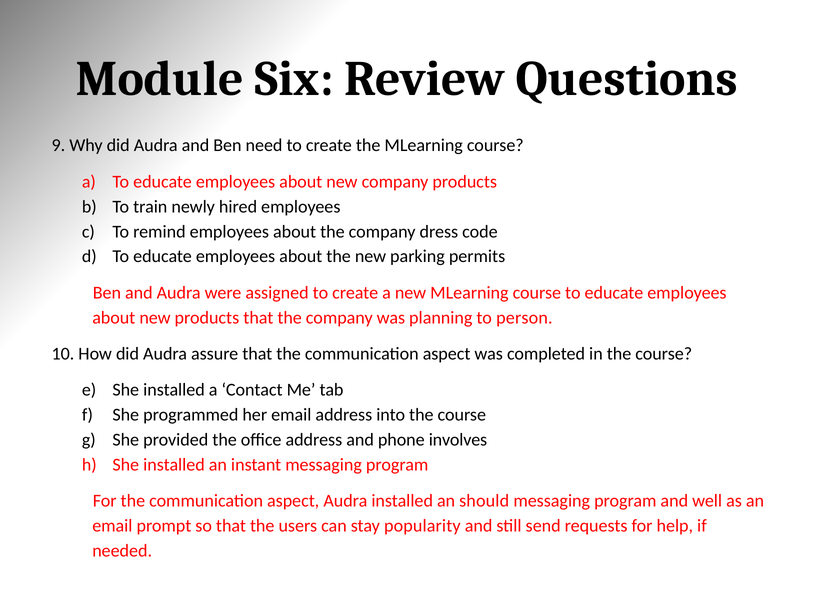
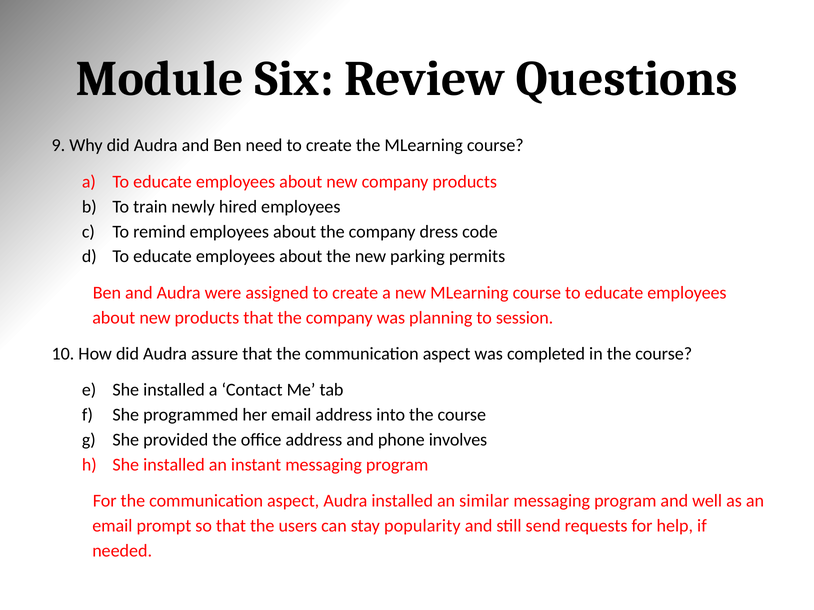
person: person -> session
should: should -> similar
